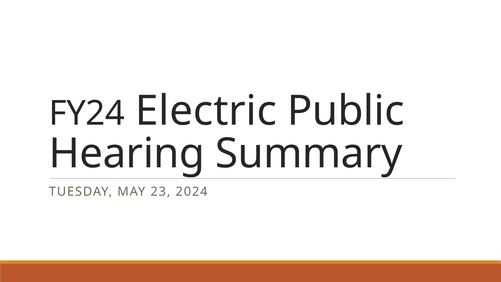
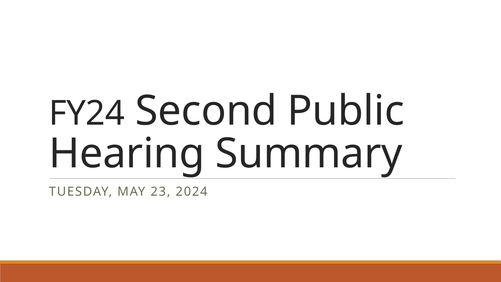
Electric: Electric -> Second
